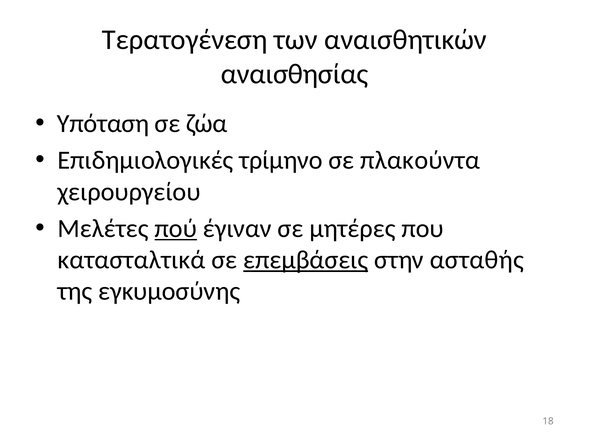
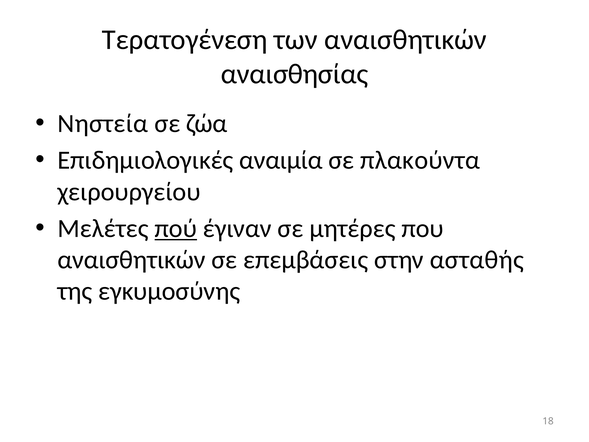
Υπόταση: Υπόταση -> Νηστεία
τρίμηνο: τρίμηνο -> αναιμία
κατασταλτικά at (131, 260): κατασταλτικά -> αναισθητικών
επεμβάσεις underline: present -> none
